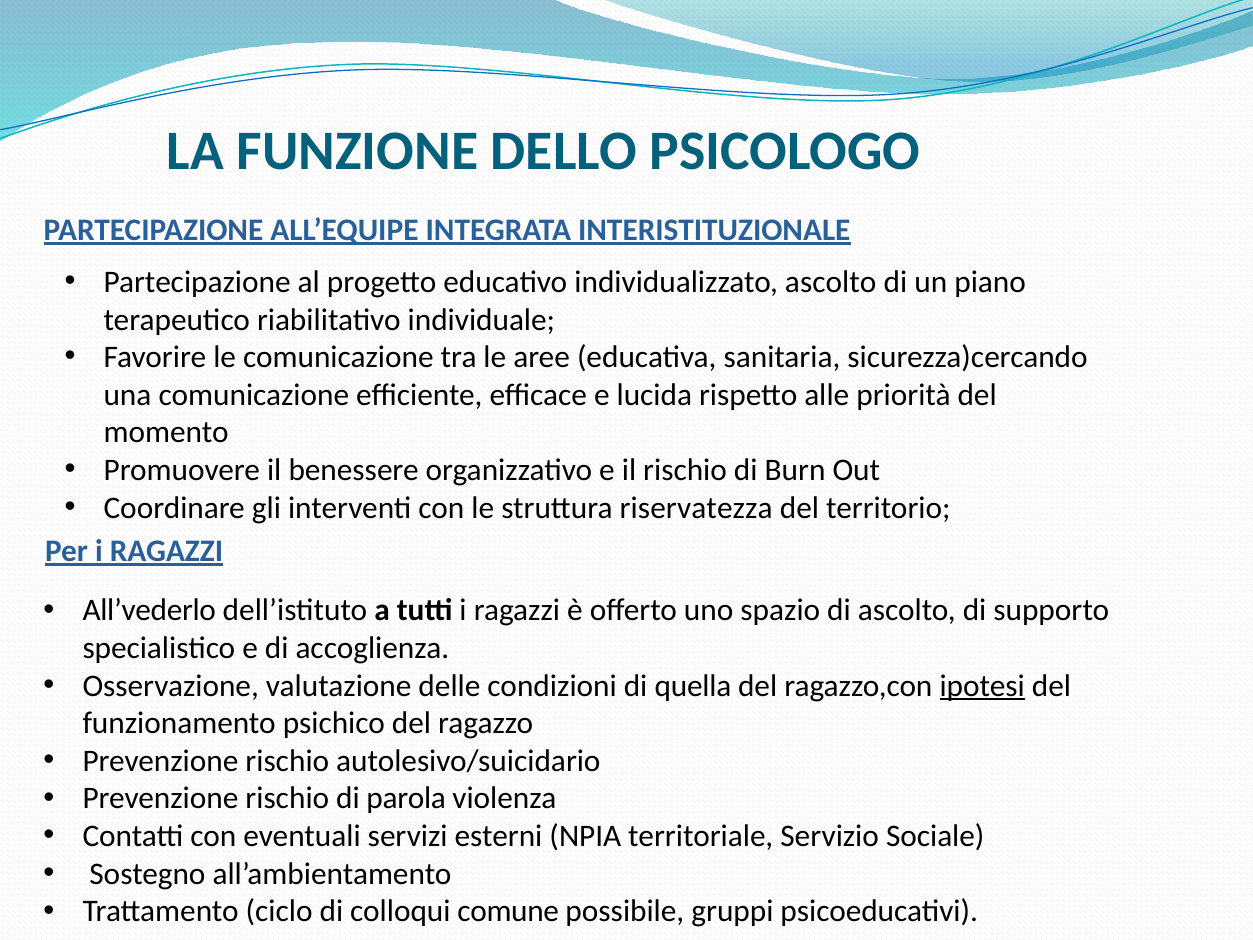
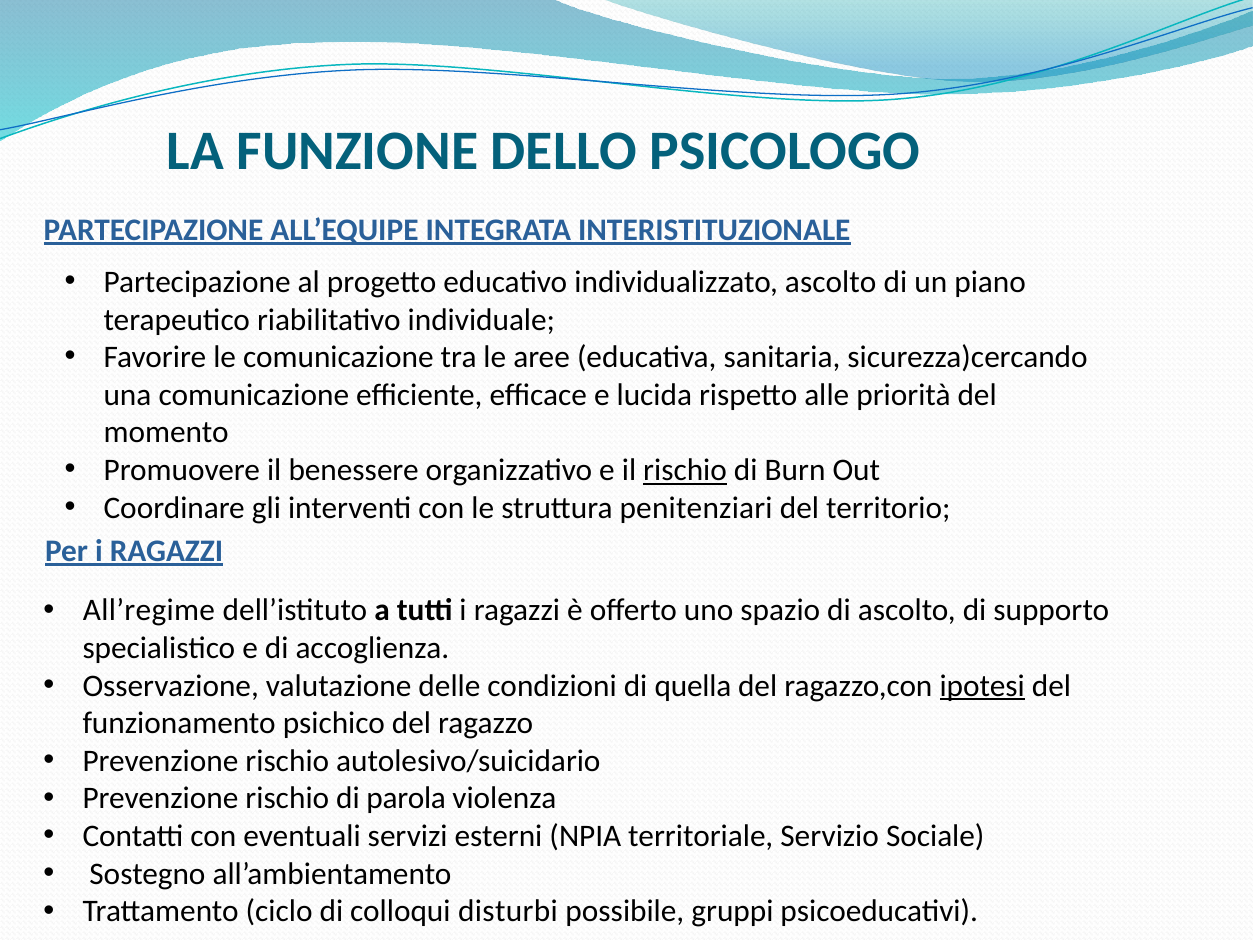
rischio at (685, 470) underline: none -> present
riservatezza: riservatezza -> penitenziari
All’vederlo: All’vederlo -> All’regime
comune: comune -> disturbi
